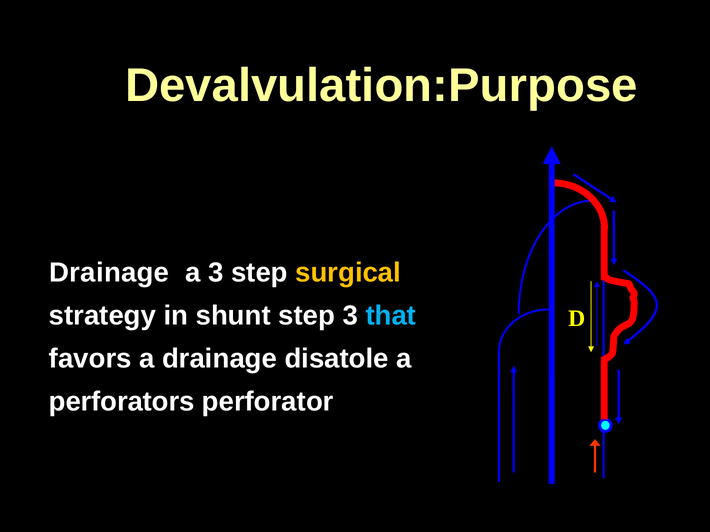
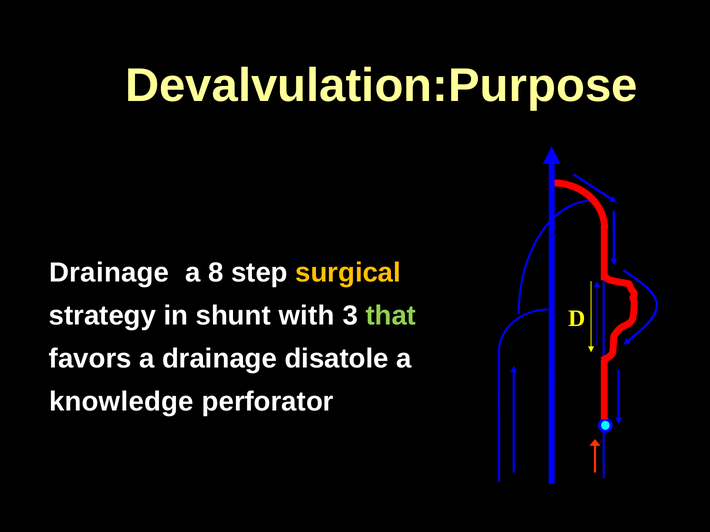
a 3: 3 -> 8
shunt step: step -> with
that colour: light blue -> light green
perforators: perforators -> knowledge
